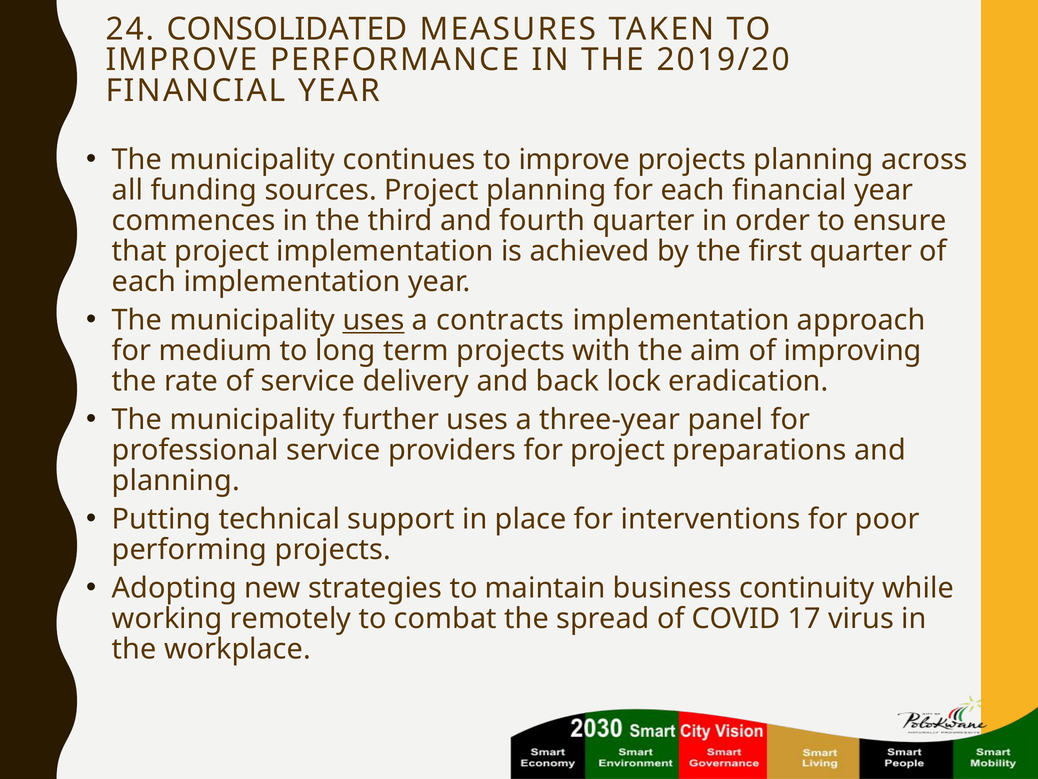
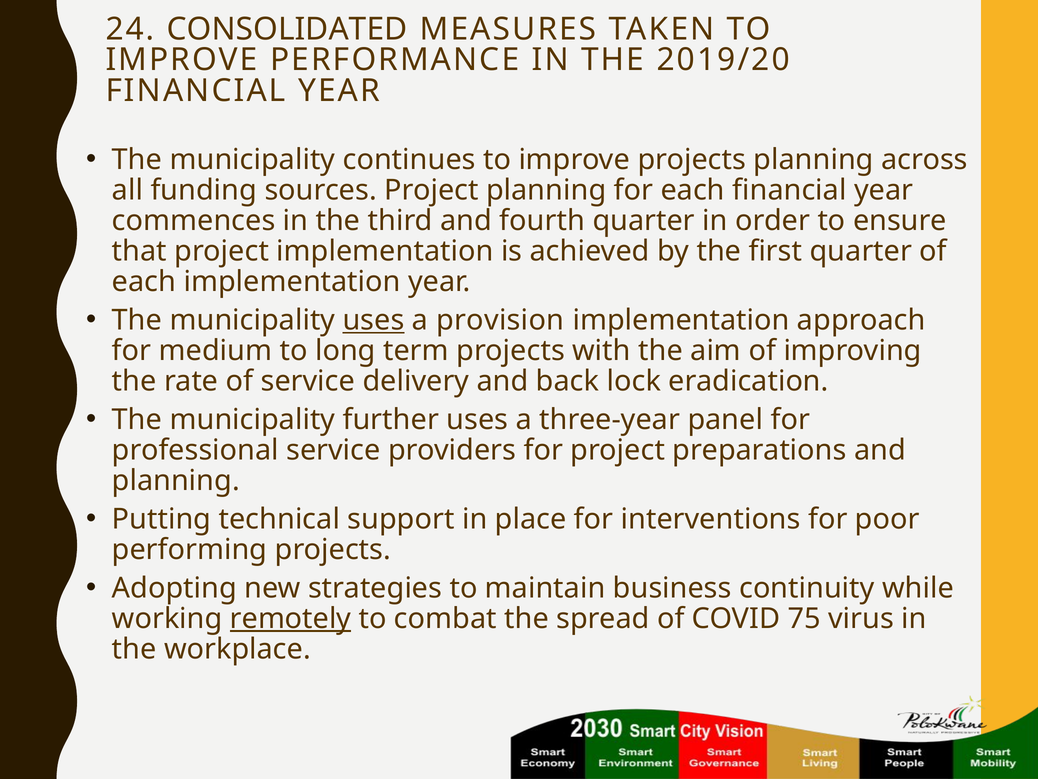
contracts: contracts -> provision
remotely underline: none -> present
17: 17 -> 75
